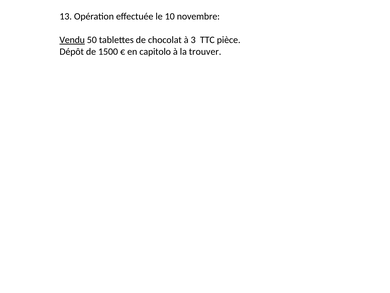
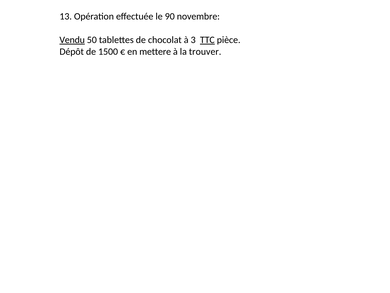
10: 10 -> 90
TTC underline: none -> present
capitolo: capitolo -> mettere
